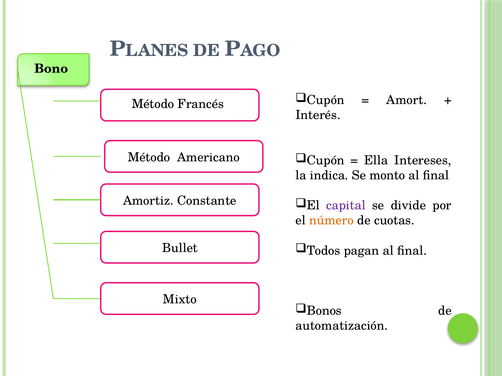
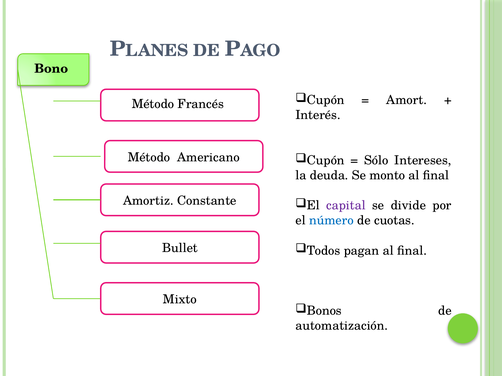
Ella: Ella -> Sólo
indica: indica -> deuda
número colour: orange -> blue
